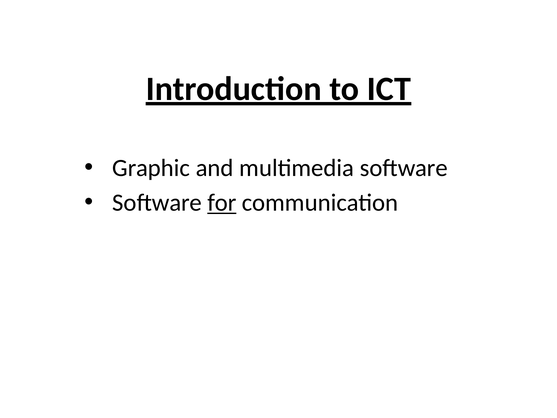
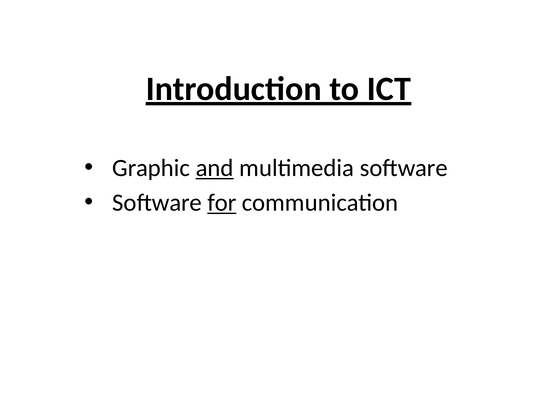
and underline: none -> present
